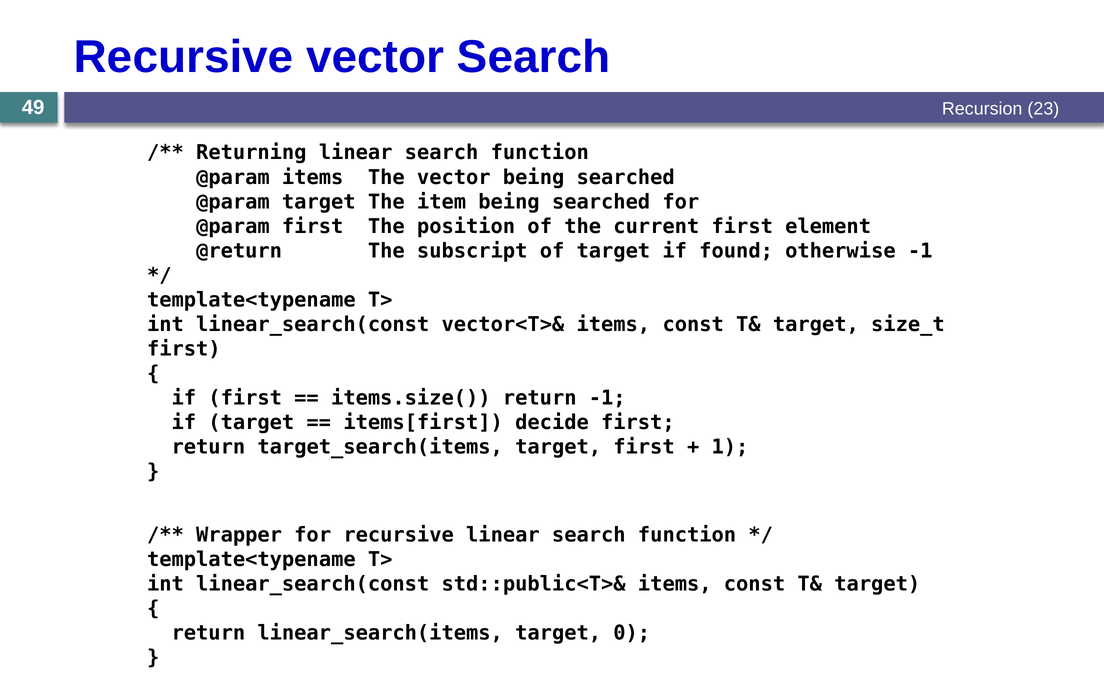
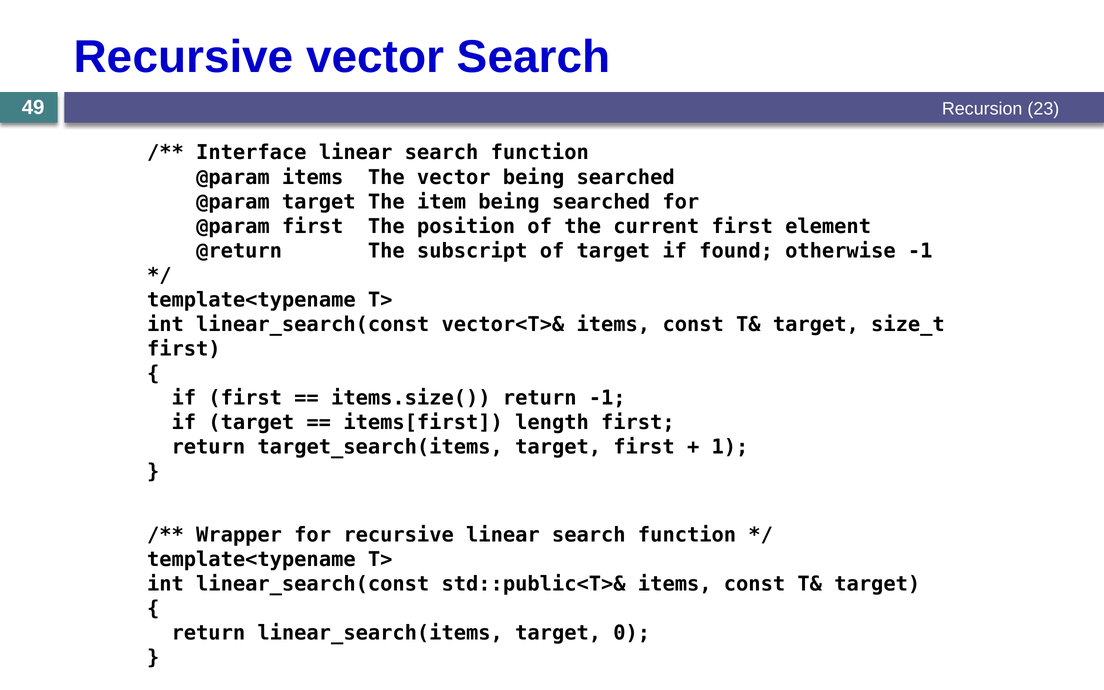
Returning: Returning -> Interface
decide: decide -> length
